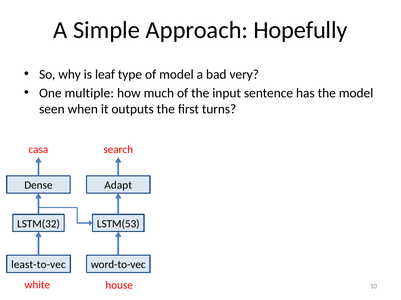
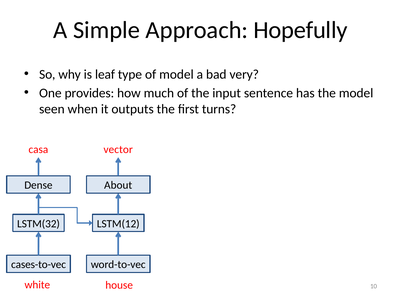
multiple: multiple -> provides
search: search -> vector
Adapt: Adapt -> About
LSTM(53: LSTM(53 -> LSTM(12
least-to-vec: least-to-vec -> cases-to-vec
